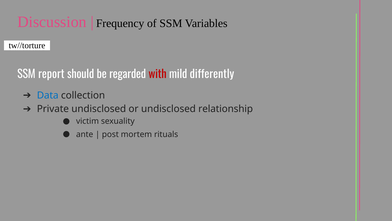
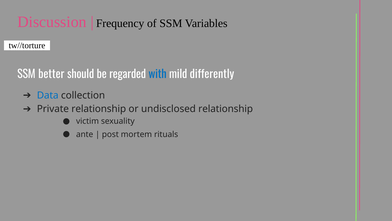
report: report -> better
with colour: red -> blue
Private undisclosed: undisclosed -> relationship
